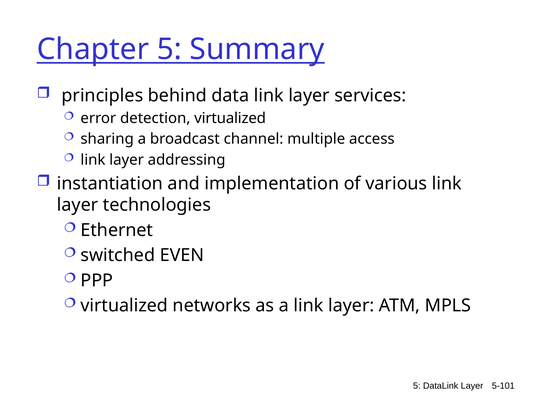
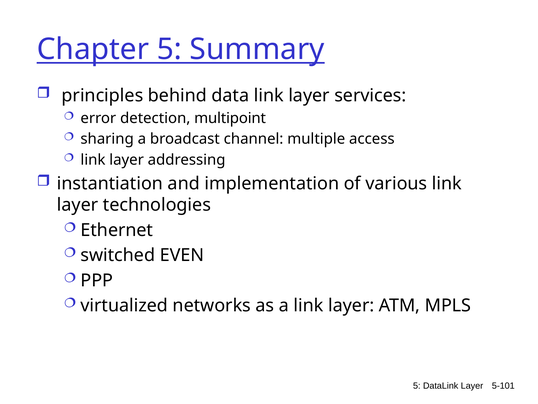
detection virtualized: virtualized -> multipoint
